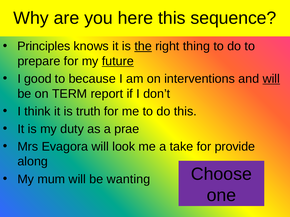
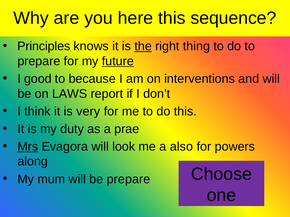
will at (271, 79) underline: present -> none
TERM: TERM -> LAWS
truth: truth -> very
Mrs underline: none -> present
take: take -> also
provide: provide -> powers
be wanting: wanting -> prepare
